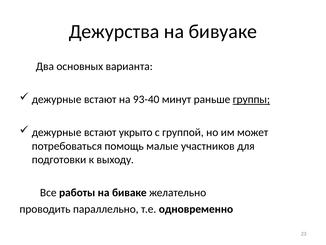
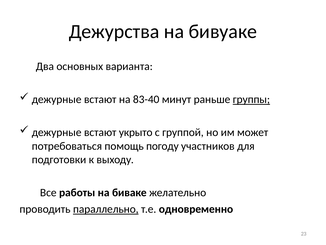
93-40: 93-40 -> 83-40
малые: малые -> погоду
параллельно underline: none -> present
